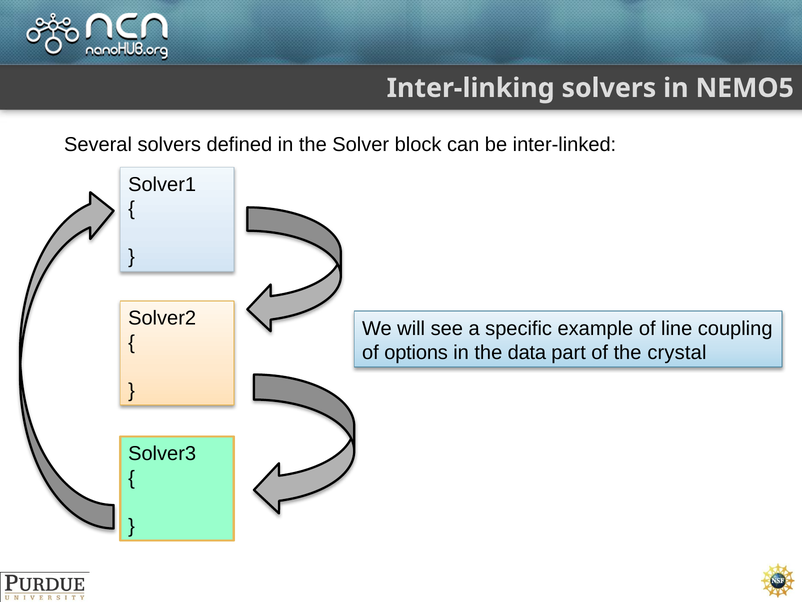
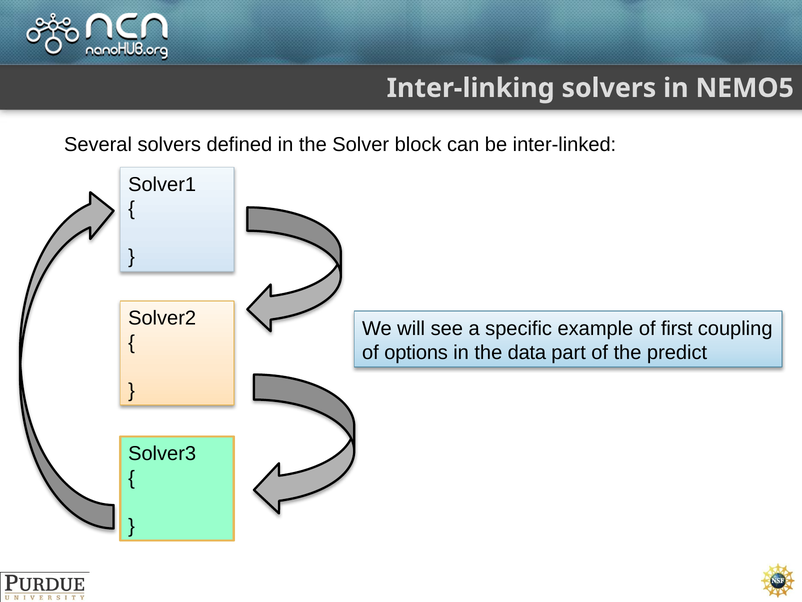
line: line -> first
crystal: crystal -> predict
